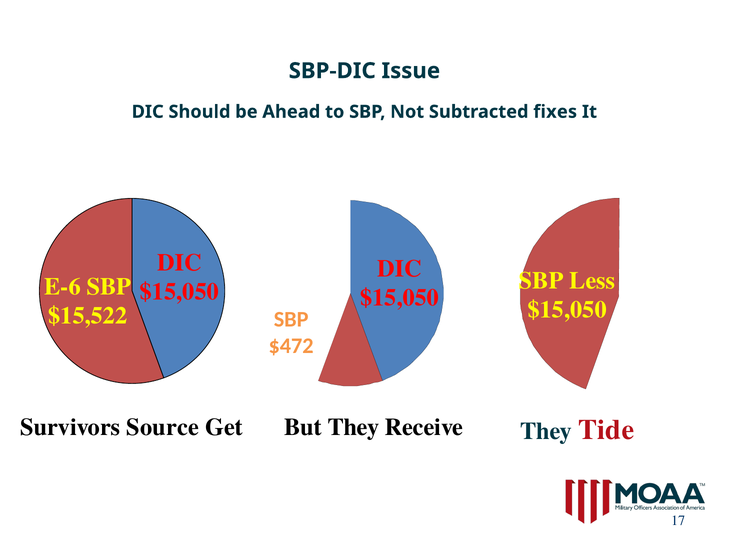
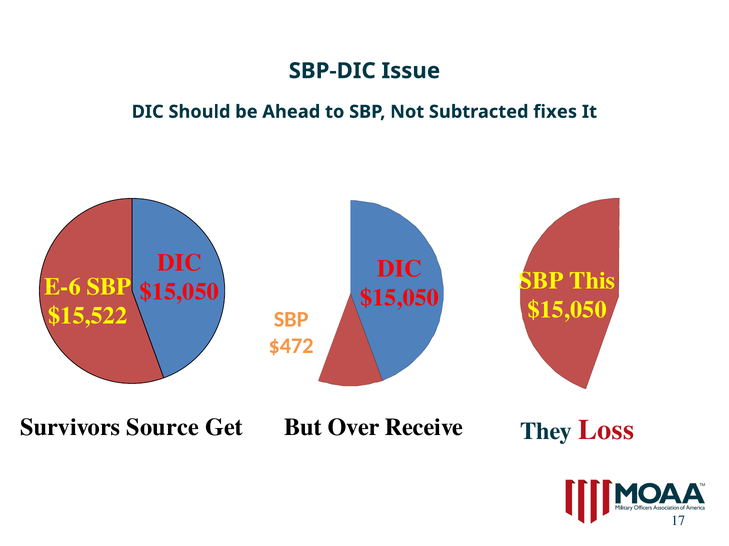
Less: Less -> This
But They: They -> Over
Tide: Tide -> Loss
